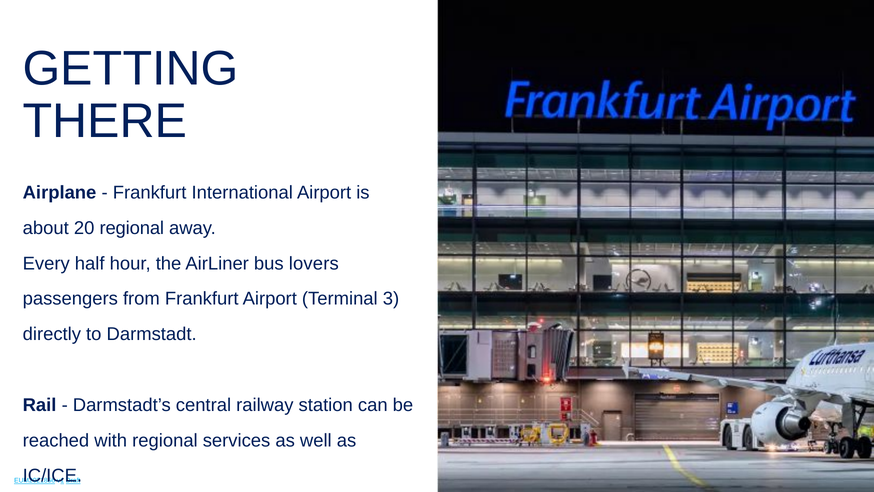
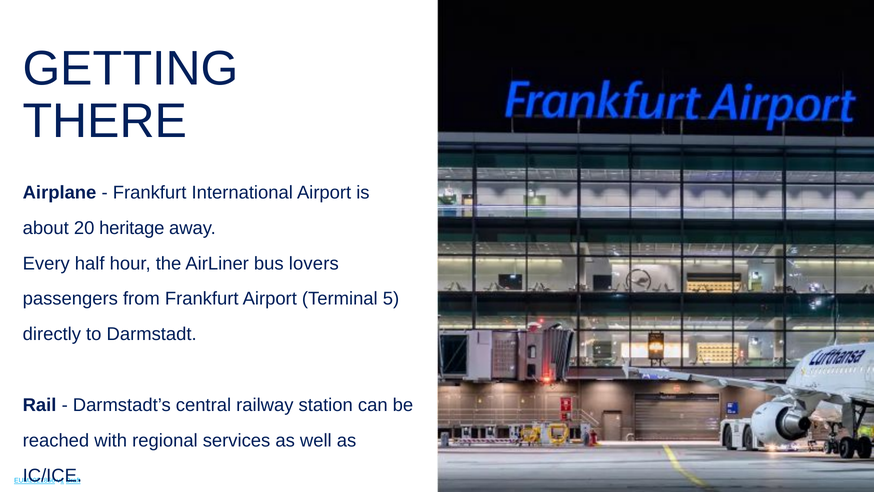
20 regional: regional -> heritage
3: 3 -> 5
